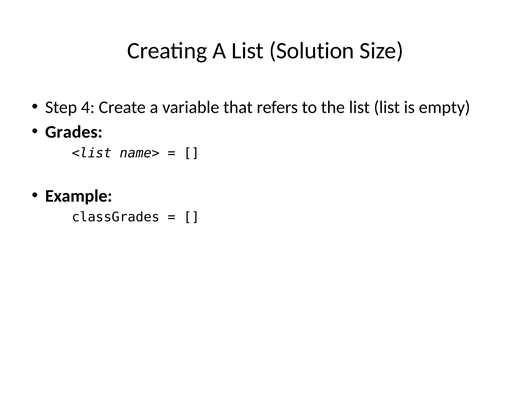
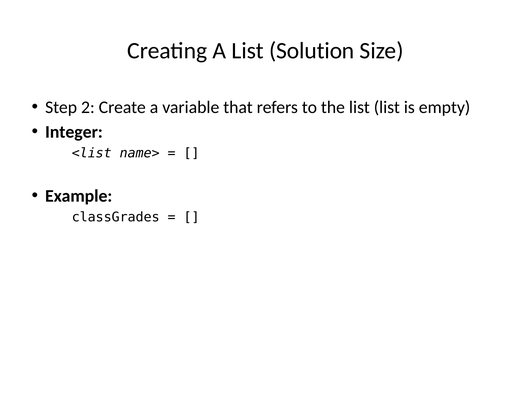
4: 4 -> 2
Grades: Grades -> Integer
